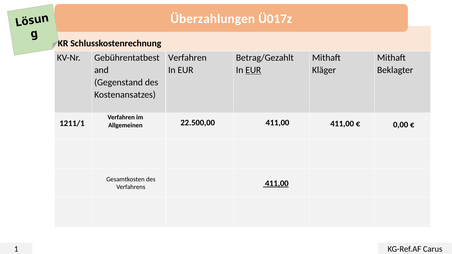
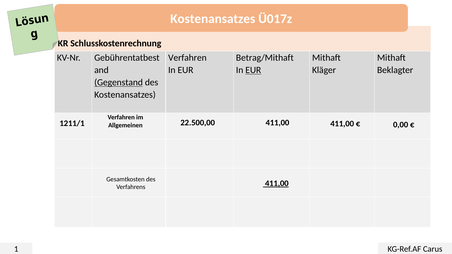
Überzahlungen at (213, 19): Überzahlungen -> Kostenansatzes
Betrag/Gezahlt: Betrag/Gezahlt -> Betrag/Mithaft
Gegenstand underline: none -> present
